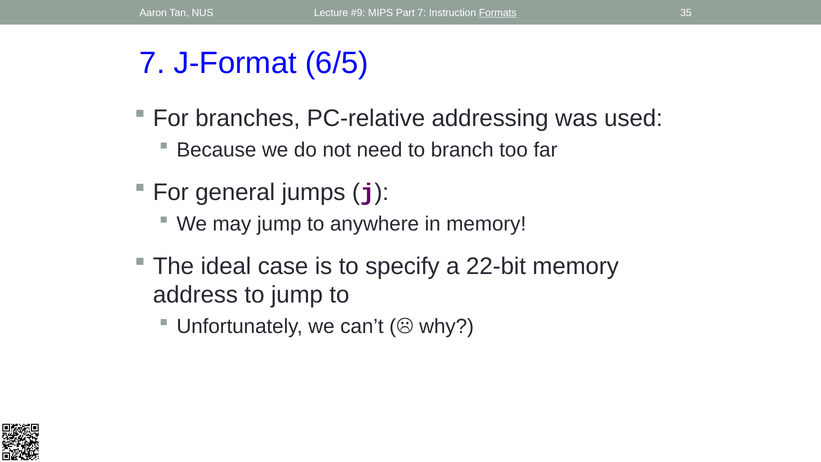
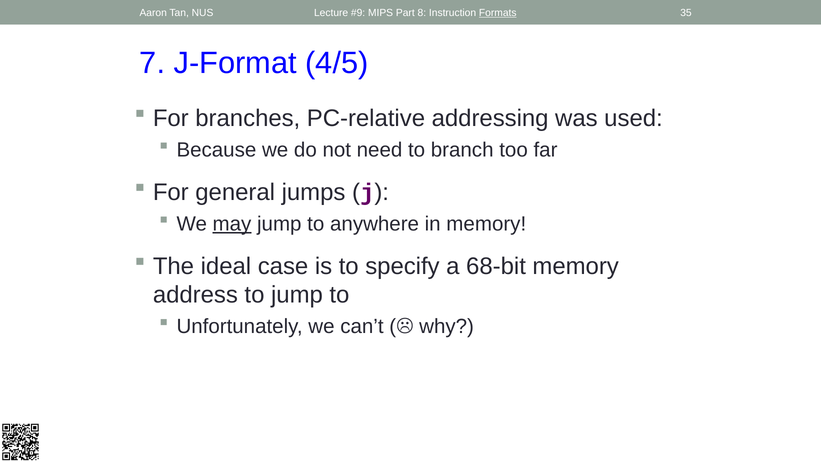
Part 7: 7 -> 8
6/5: 6/5 -> 4/5
may underline: none -> present
22-bit: 22-bit -> 68-bit
